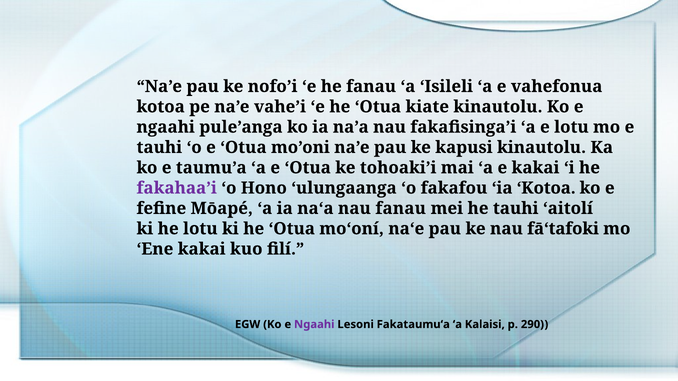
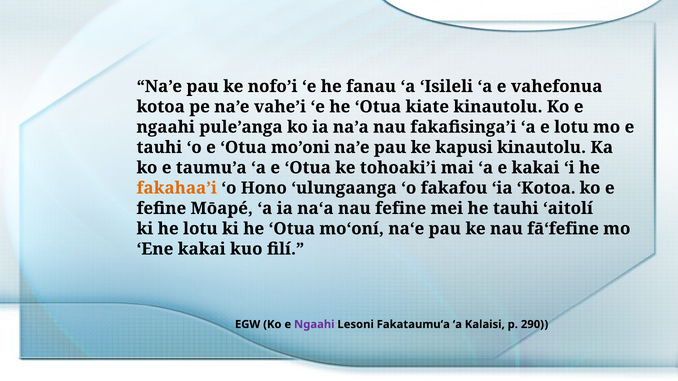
fakahaa’i colour: purple -> orange
nau fanau: fanau -> fefine
fā‘tafoki: fā‘tafoki -> fā‘fefine
